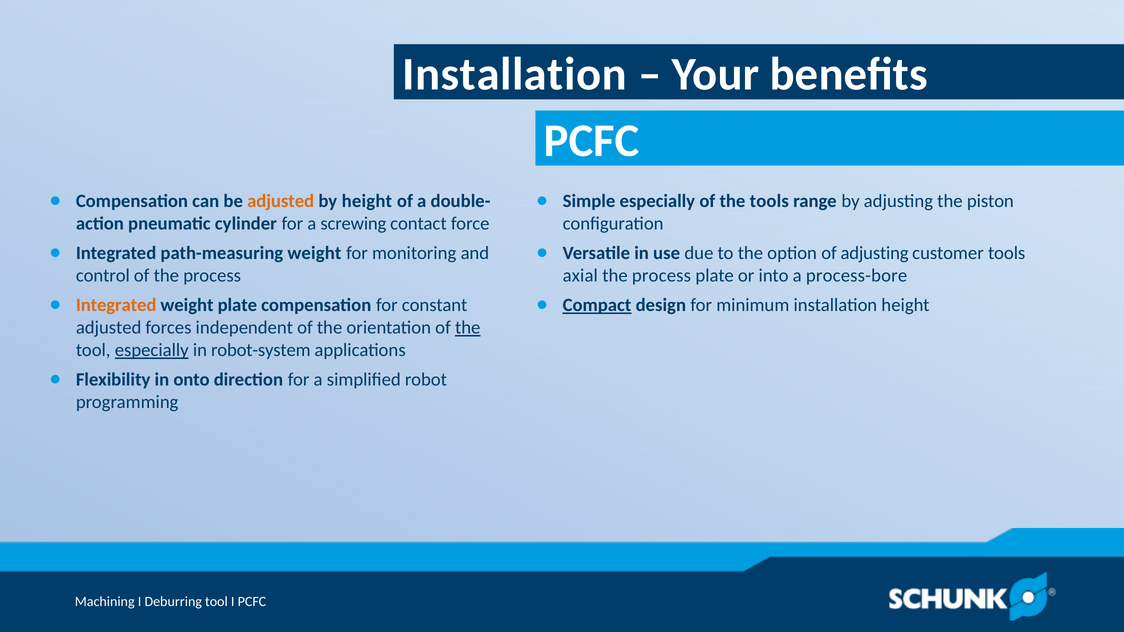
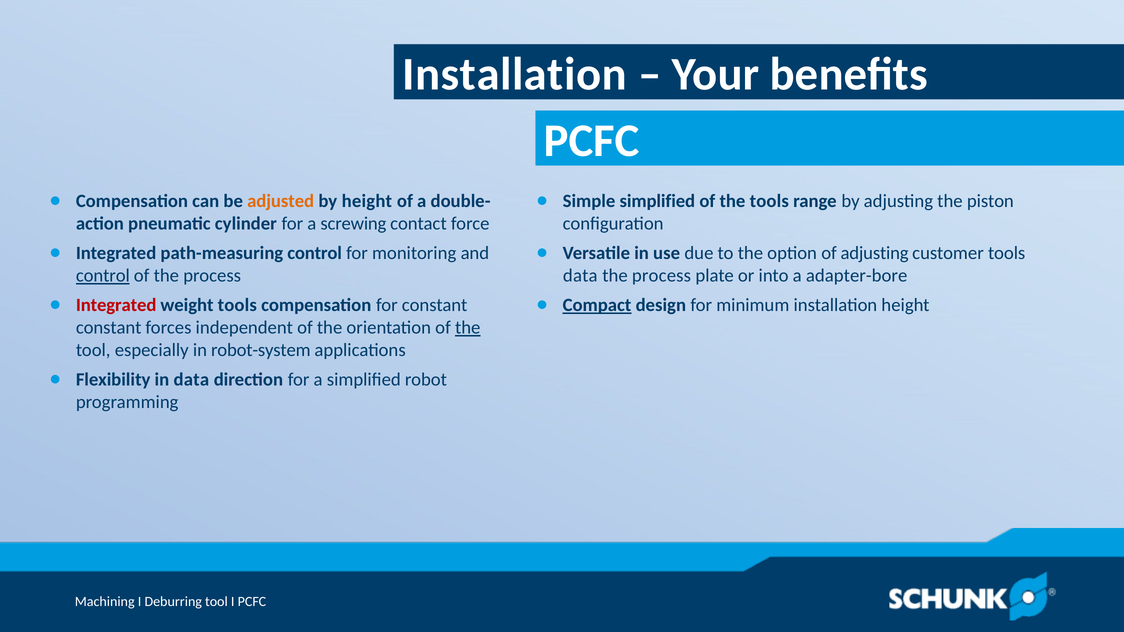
Simple especially: especially -> simplified
path-measuring weight: weight -> control
control at (103, 276) underline: none -> present
axial at (580, 276): axial -> data
process-bore: process-bore -> adapter-bore
Integrated at (116, 305) colour: orange -> red
weight plate: plate -> tools
adjusted at (109, 328): adjusted -> constant
especially at (152, 350) underline: present -> none
in onto: onto -> data
